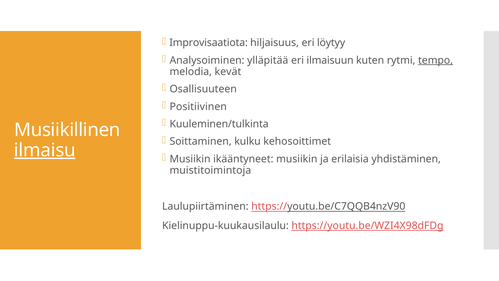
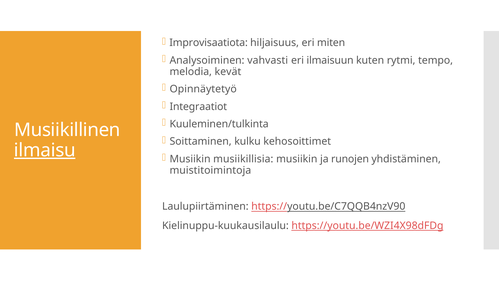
löytyy: löytyy -> miten
ylläpitää: ylläpitää -> vahvasti
tempo underline: present -> none
Osallisuuteen: Osallisuuteen -> Opinnäytetyö
Positiivinen: Positiivinen -> Integraatiot
ikääntyneet: ikääntyneet -> musiikillisia
erilaisia: erilaisia -> runojen
